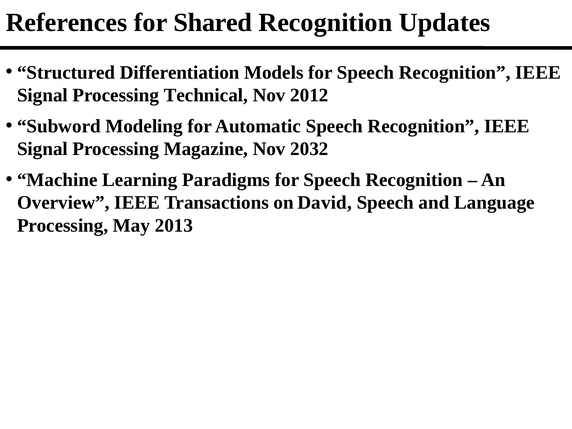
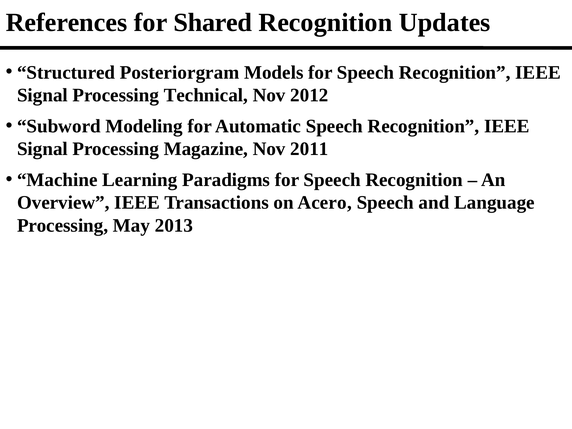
Differentiation: Differentiation -> Posteriorgram
2032: 2032 -> 2011
David: David -> Acero
